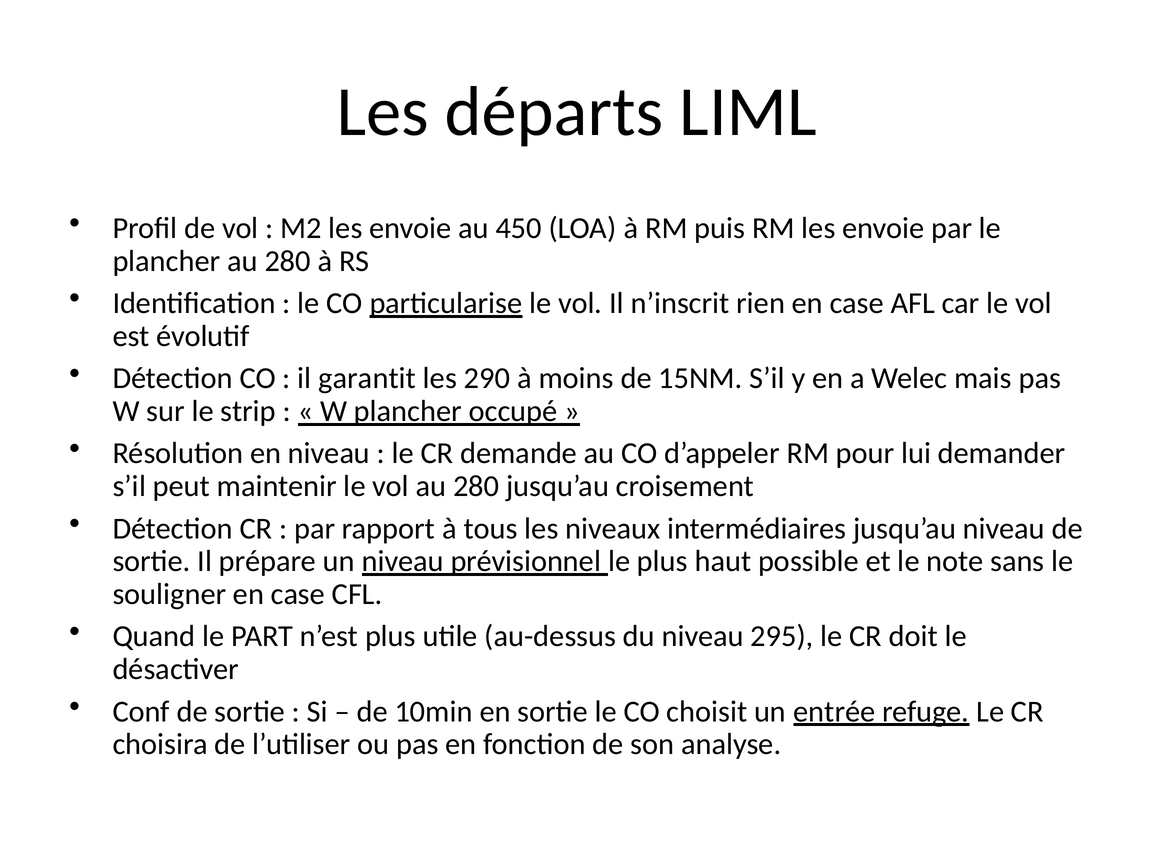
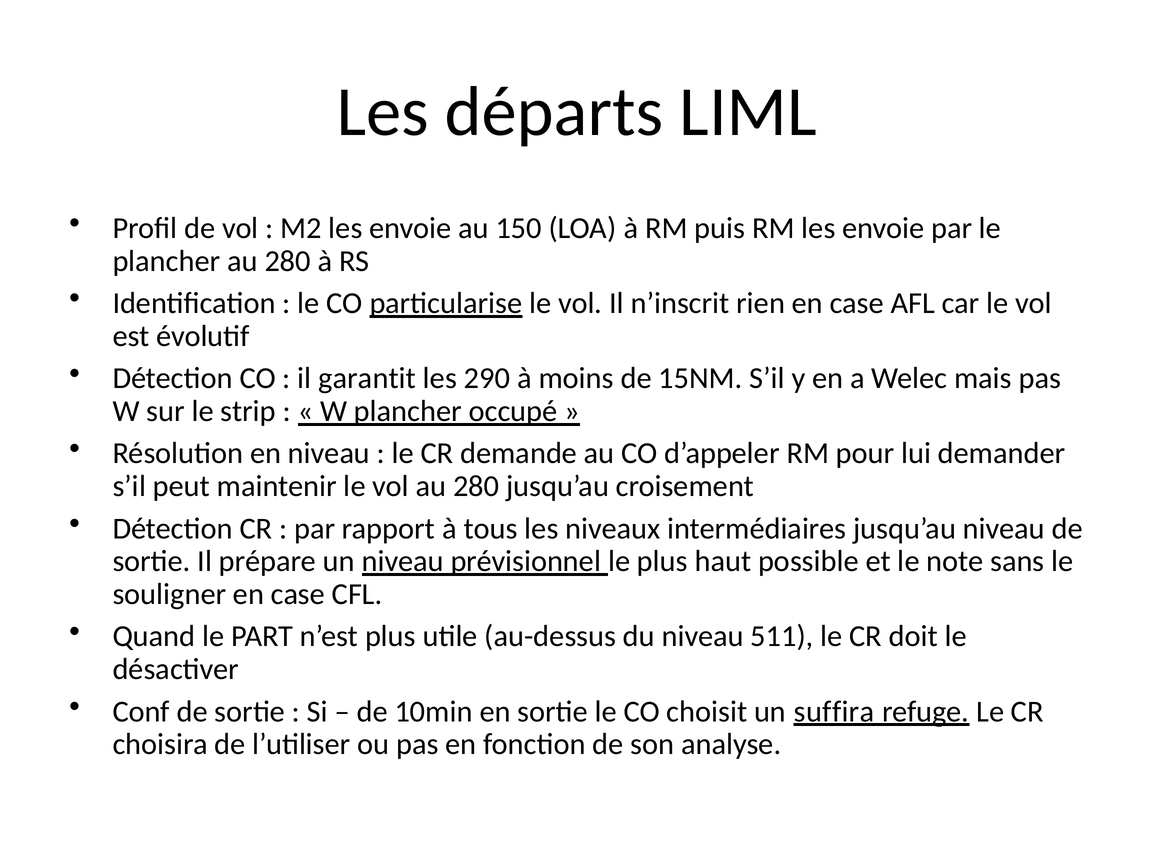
450: 450 -> 150
295: 295 -> 511
entrée: entrée -> suffira
